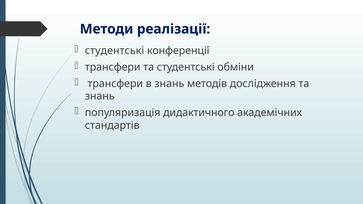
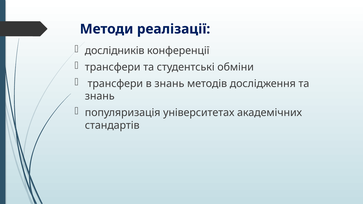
студентські at (115, 51): студентські -> дослідників
дидактичного: дидактичного -> університетах
